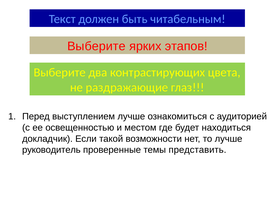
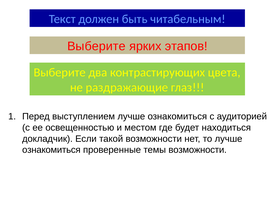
руководитель at (51, 150): руководитель -> ознакомиться
темы представить: представить -> возможности
